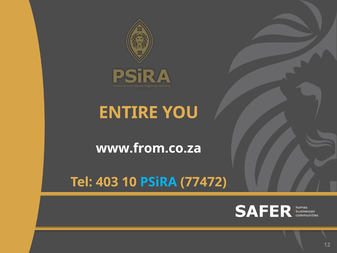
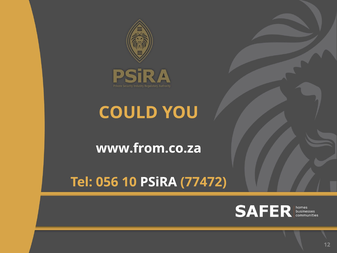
ENTIRE: ENTIRE -> COULD
403: 403 -> 056
PSiRA colour: light blue -> white
